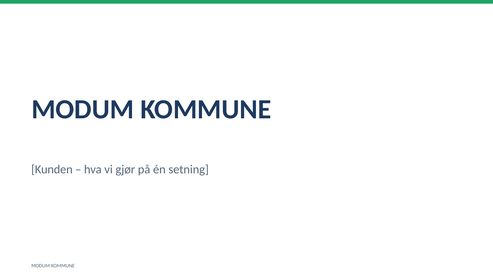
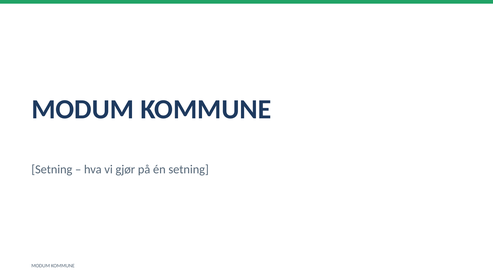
Kunden at (52, 170): Kunden -> Setning
